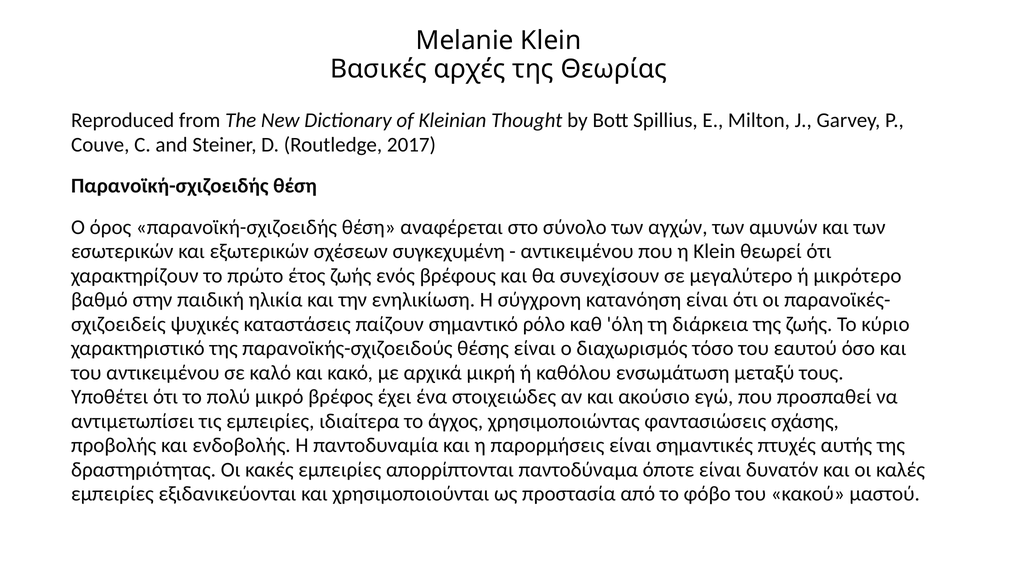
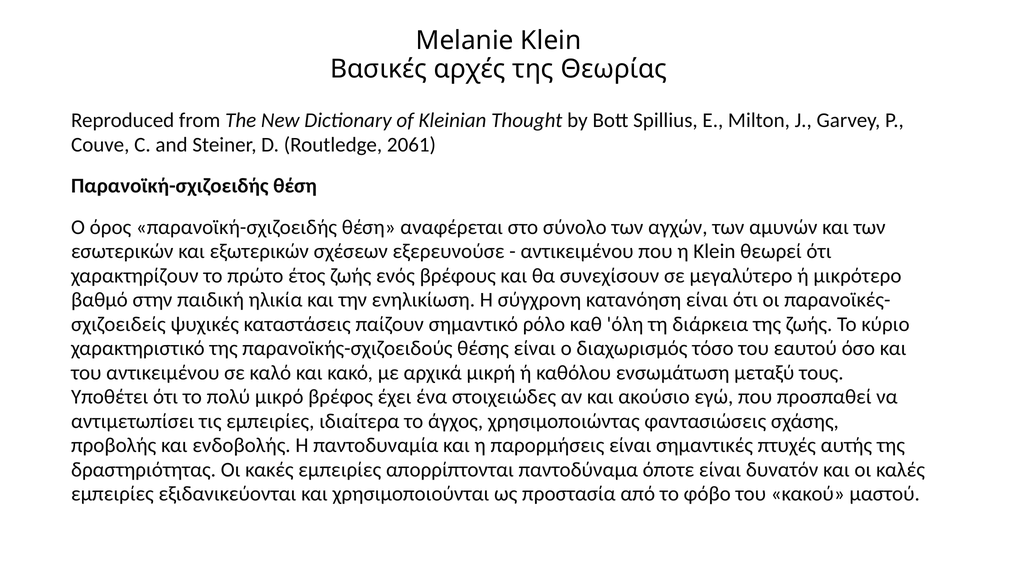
2017: 2017 -> 2061
συγκεχυμένη: συγκεχυμένη -> εξερευνούσε
